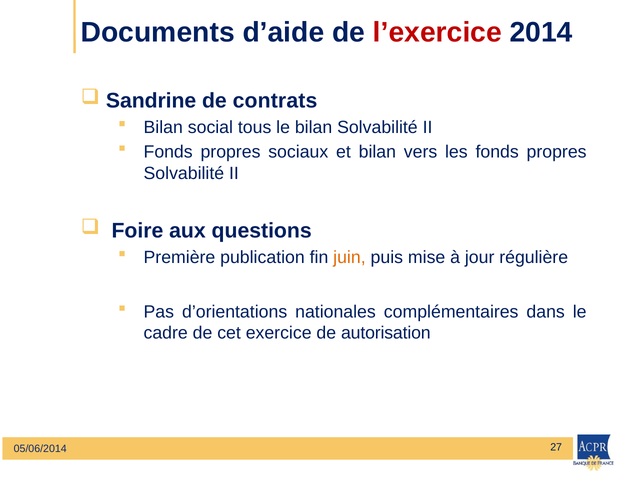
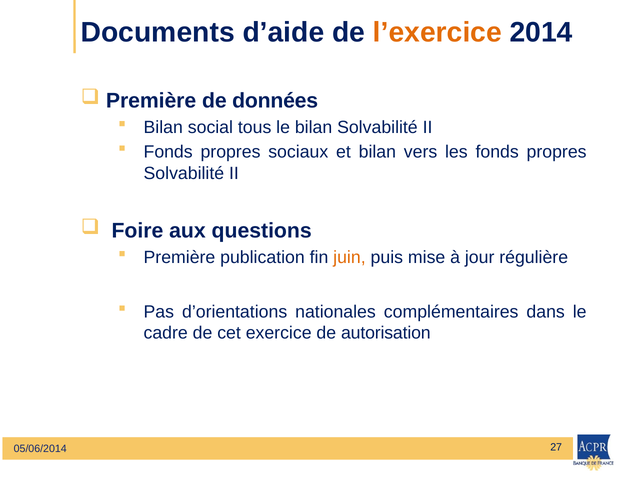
l’exercice colour: red -> orange
Sandrine at (151, 101): Sandrine -> Première
contrats: contrats -> données
